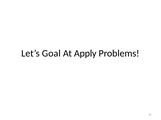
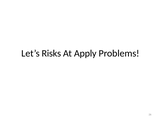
Goal: Goal -> Risks
